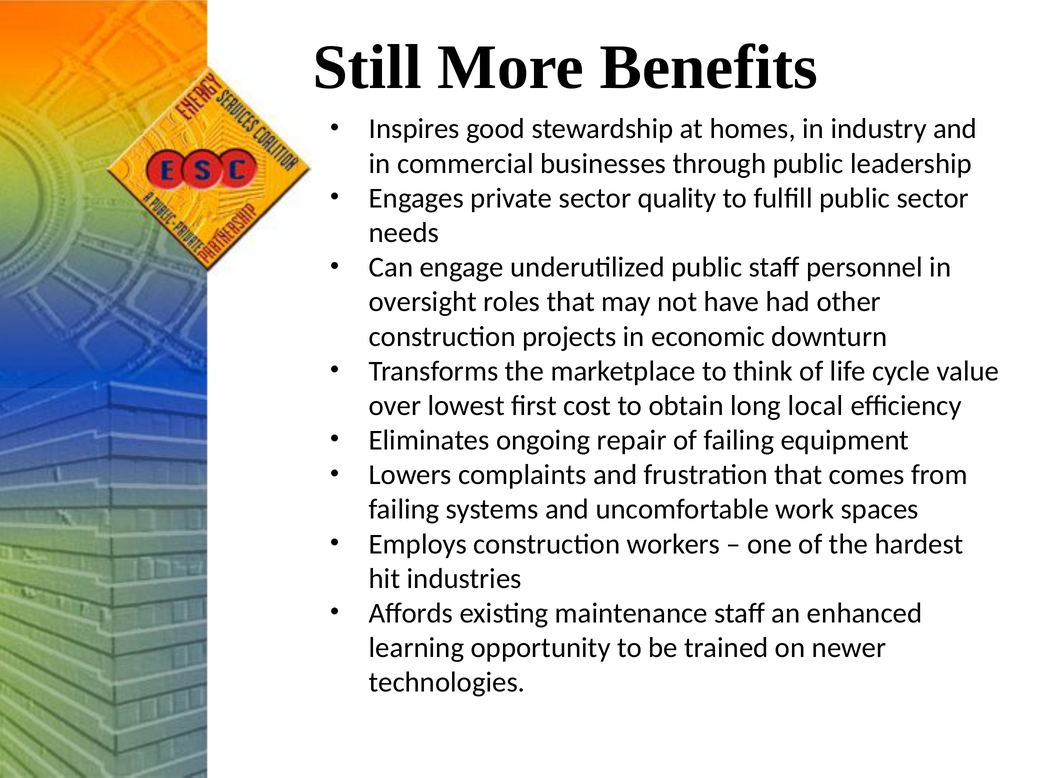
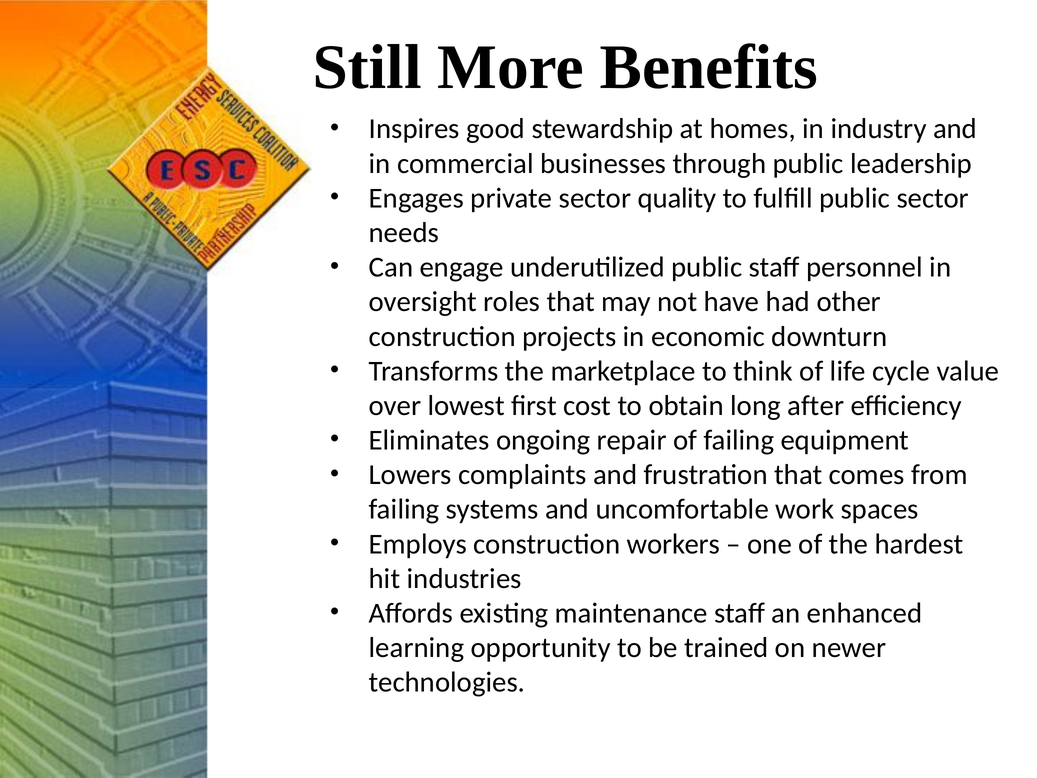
local: local -> after
